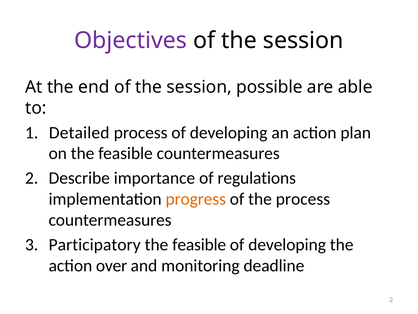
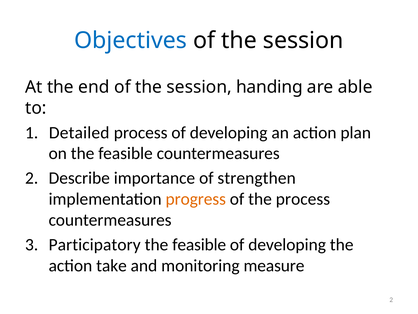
Objectives colour: purple -> blue
possible: possible -> handing
regulations: regulations -> strengthen
over: over -> take
deadline: deadline -> measure
